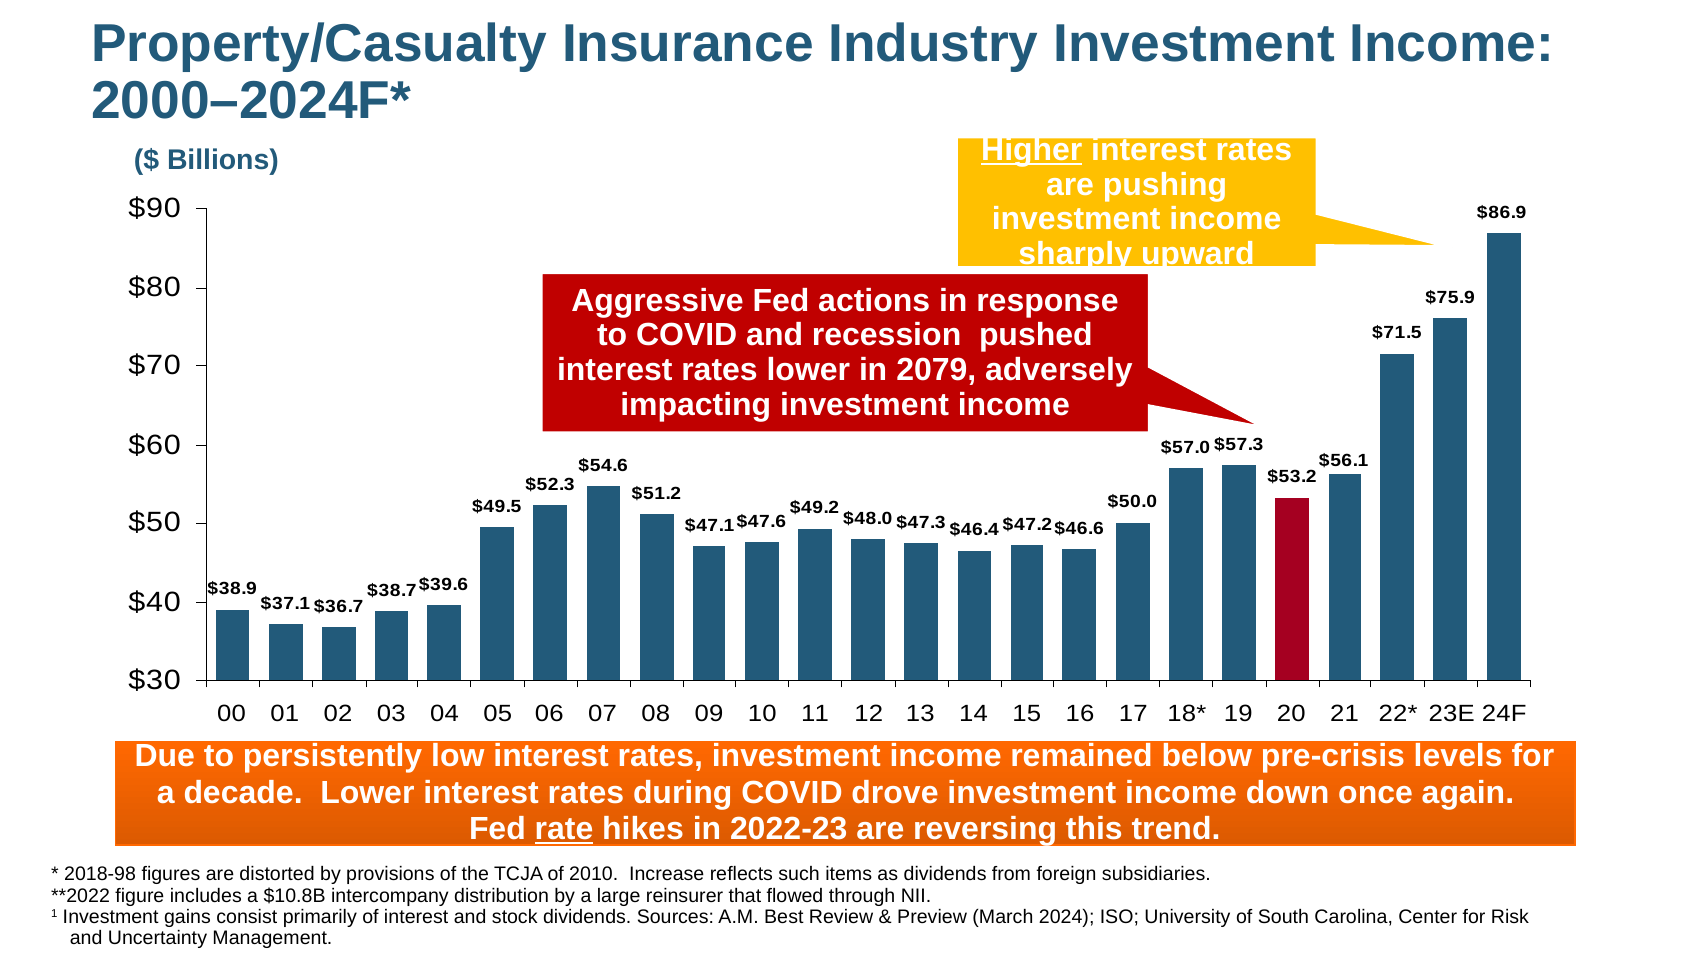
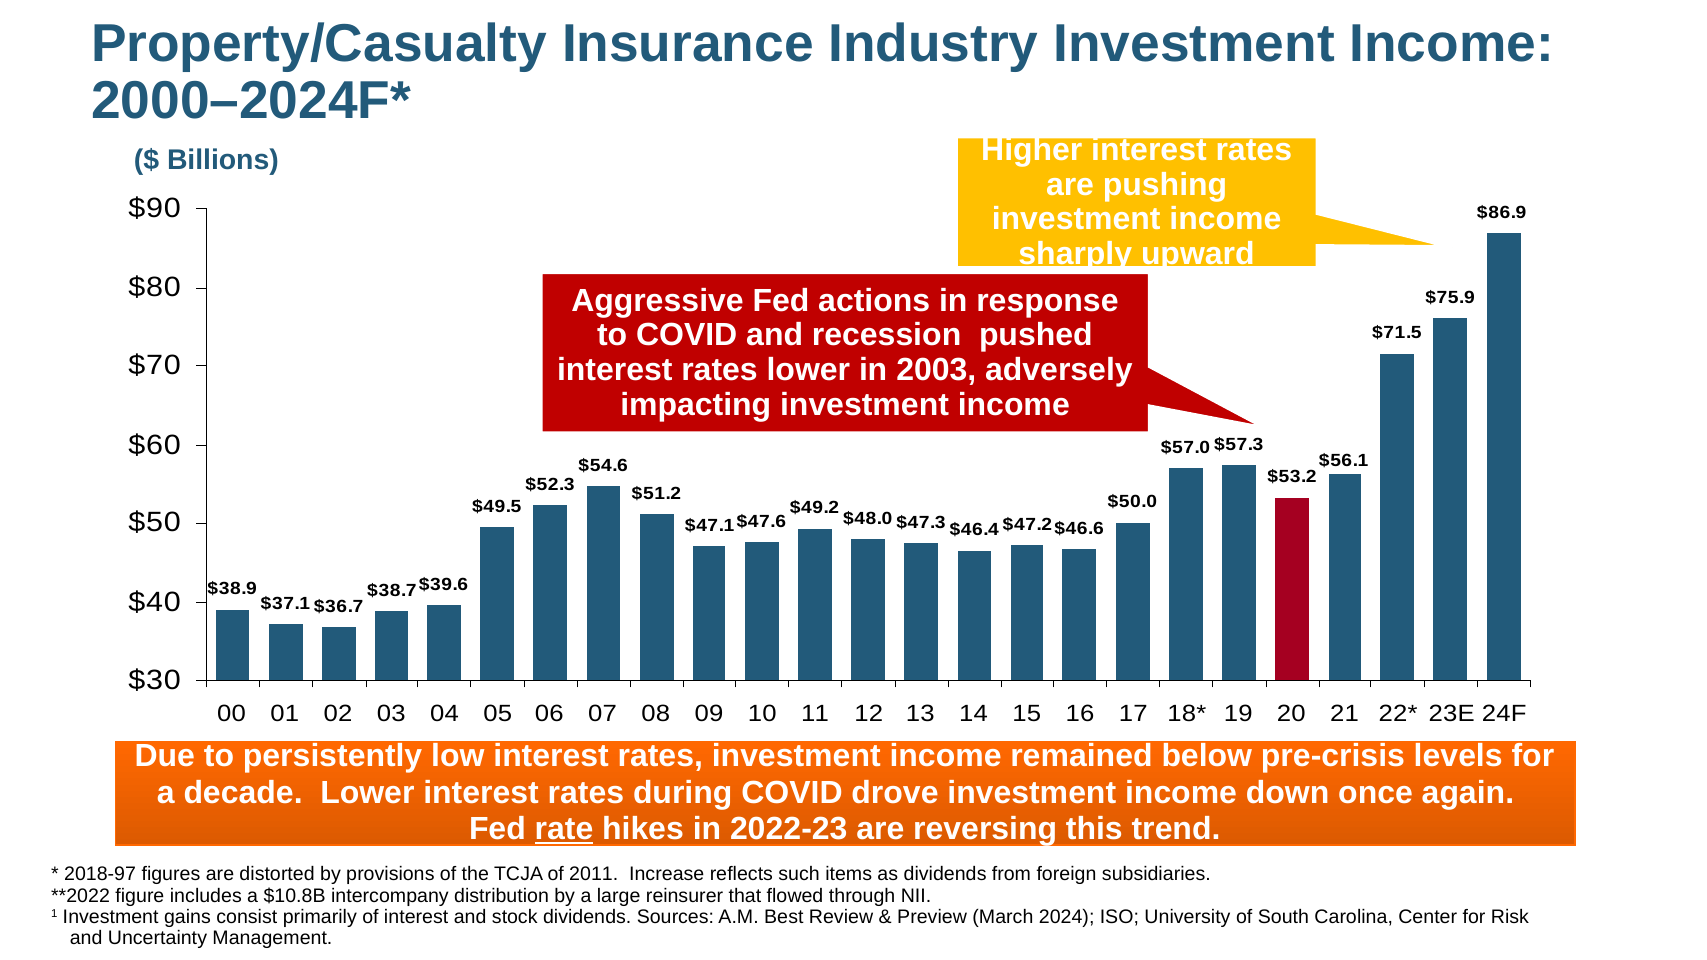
Higher underline: present -> none
2079: 2079 -> 2003
2018-98: 2018-98 -> 2018-97
2010: 2010 -> 2011
